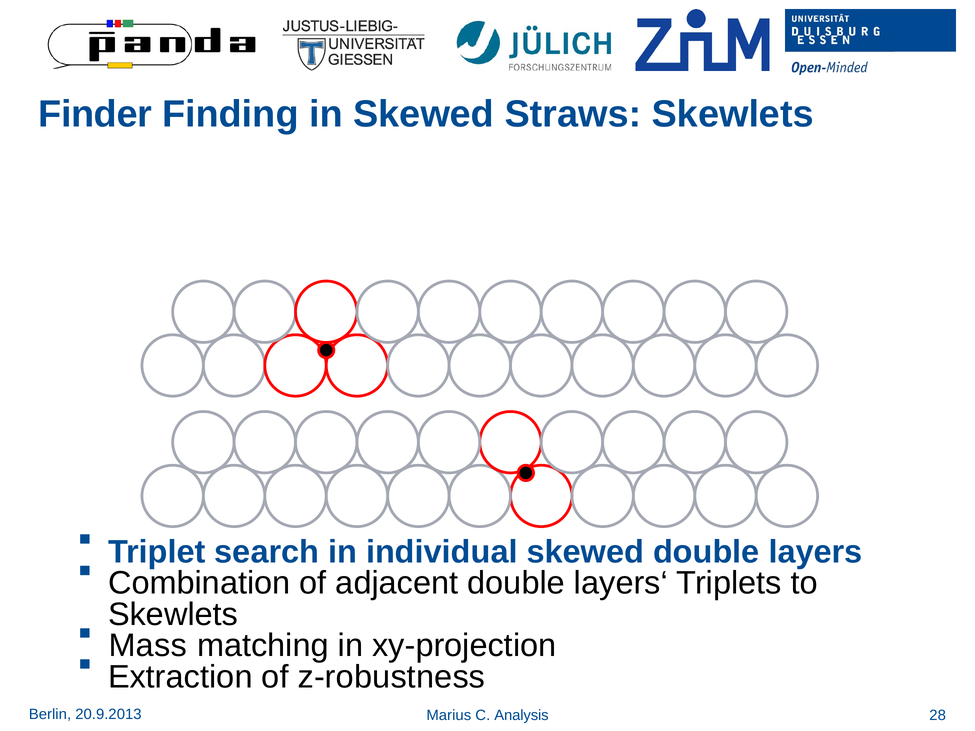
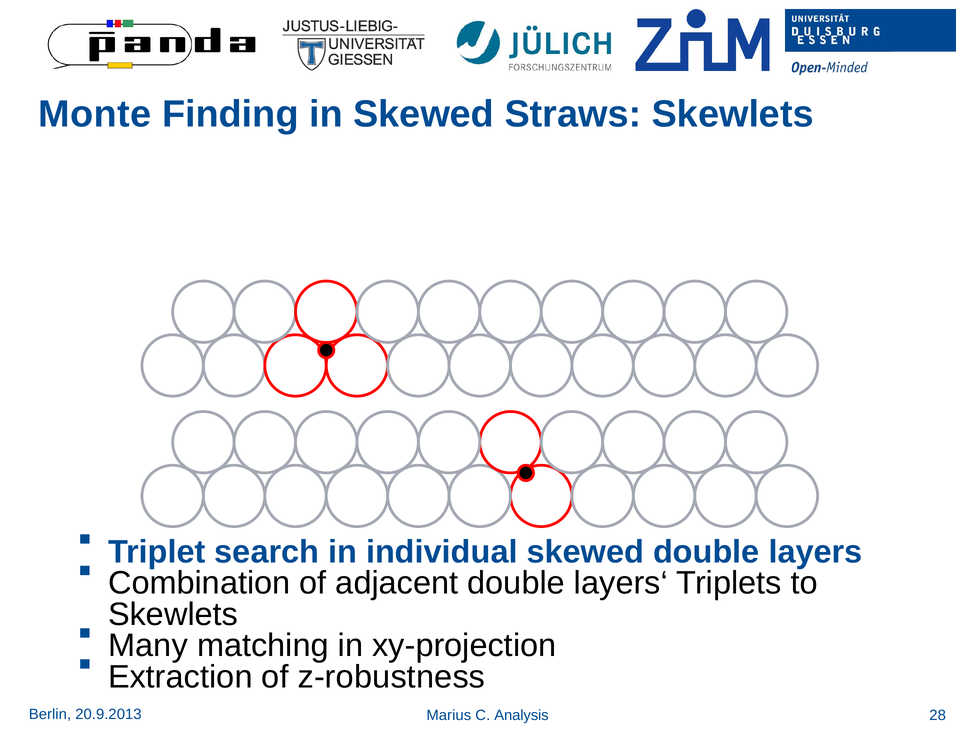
Finder: Finder -> Monte
Mass: Mass -> Many
